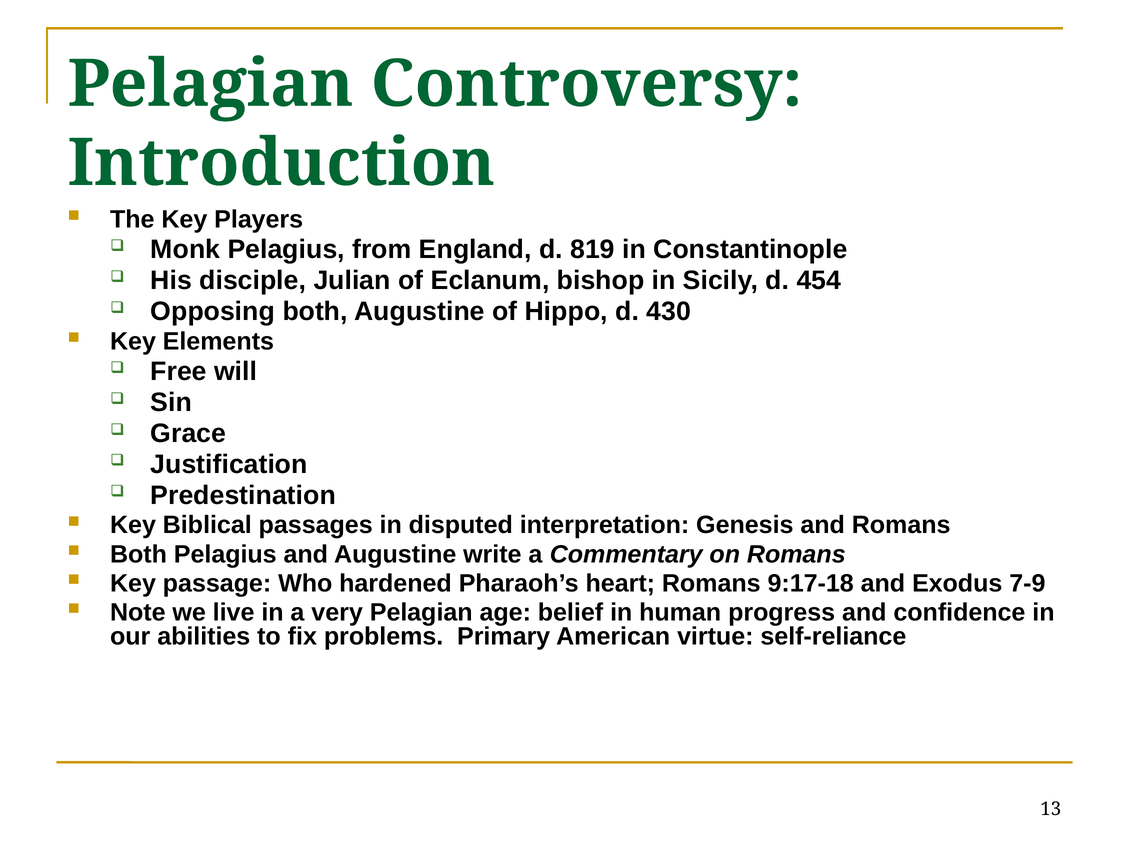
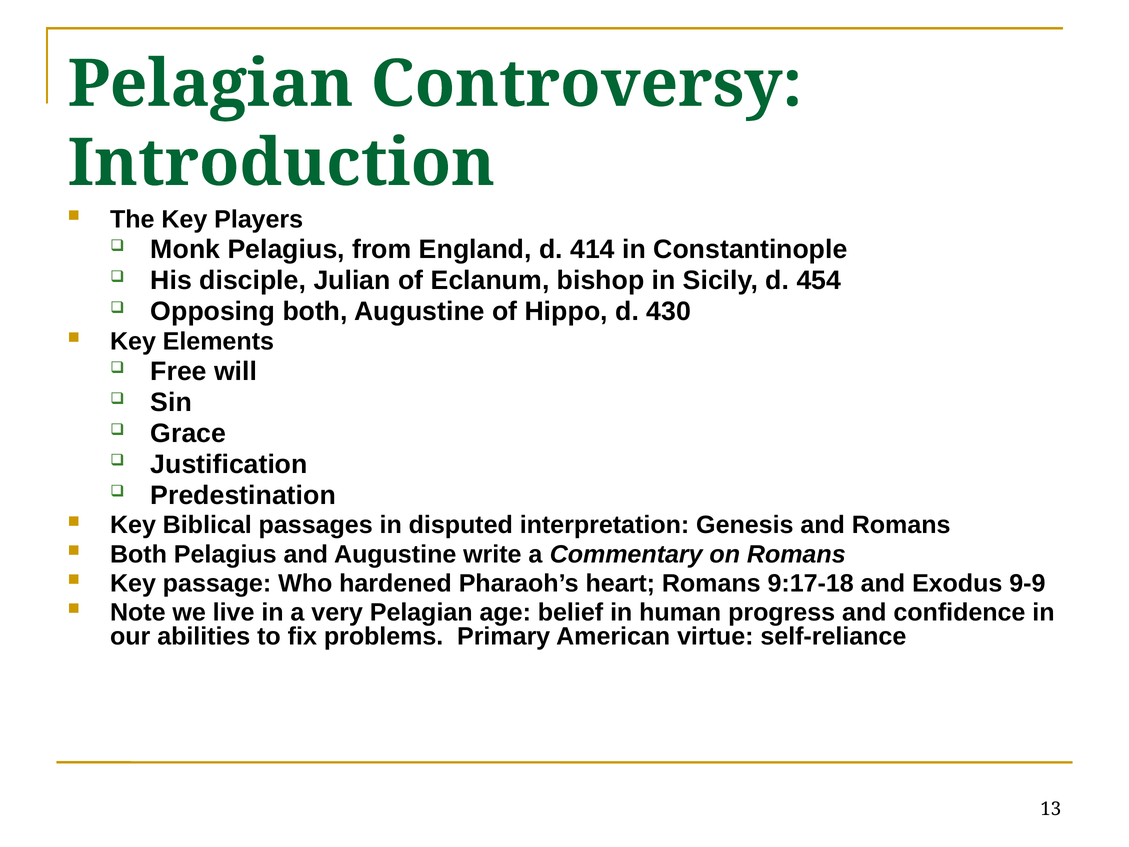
819: 819 -> 414
7-9: 7-9 -> 9-9
